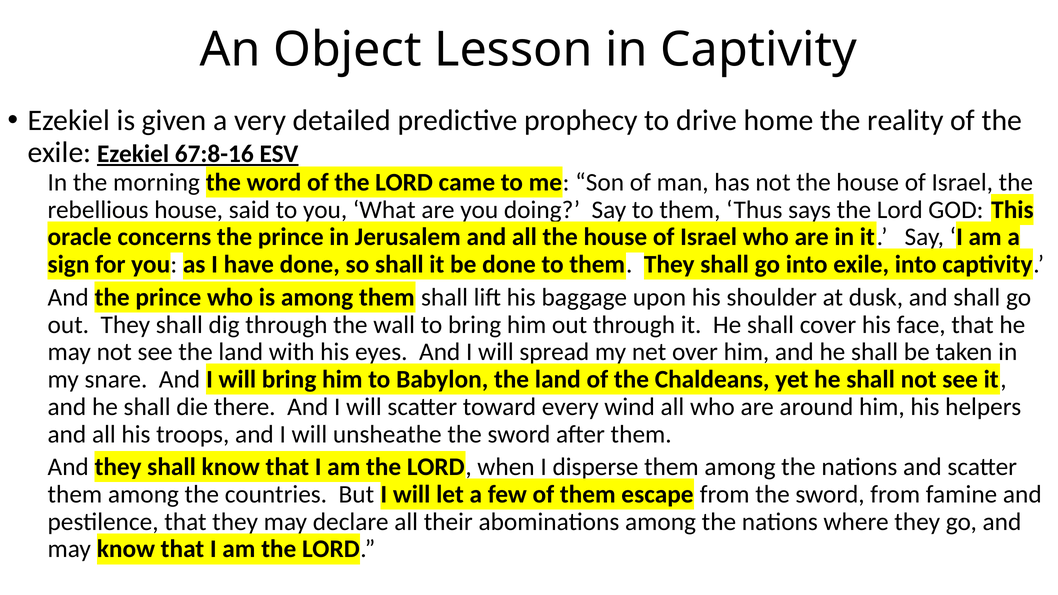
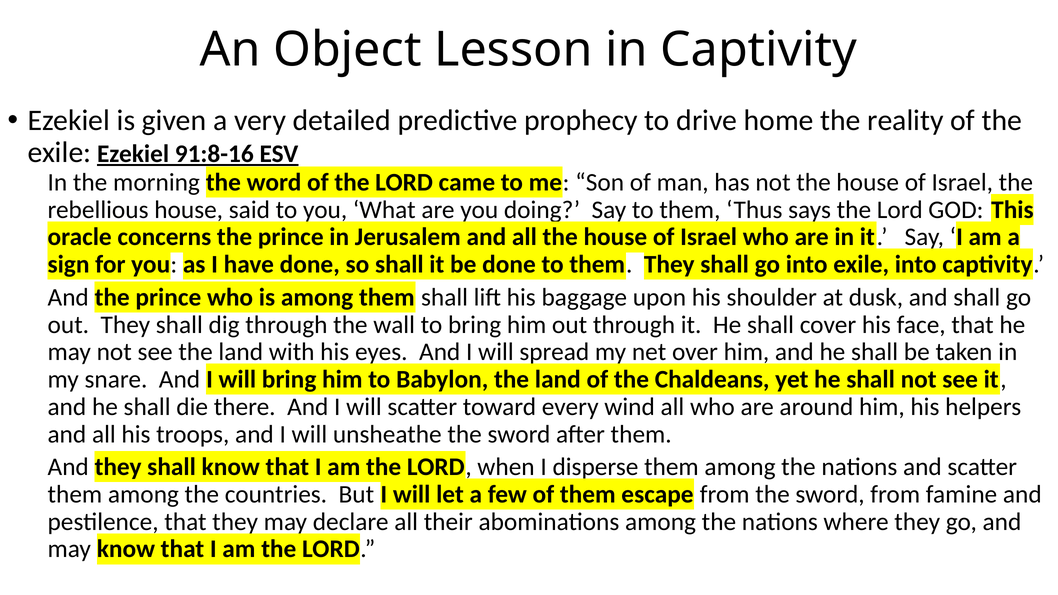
67:8-16: 67:8-16 -> 91:8-16
